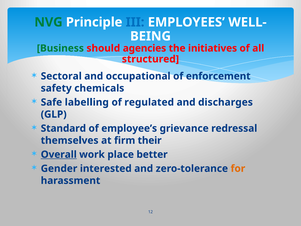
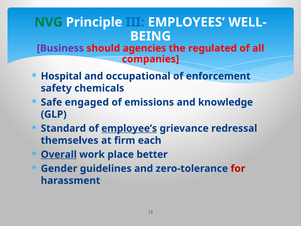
Business colour: green -> purple
initiatives: initiatives -> regulated
structured: structured -> companies
Sectoral: Sectoral -> Hospital
labelling: labelling -> engaged
regulated: regulated -> emissions
discharges: discharges -> knowledge
employee’s underline: none -> present
their: their -> each
interested: interested -> guidelines
for colour: orange -> red
